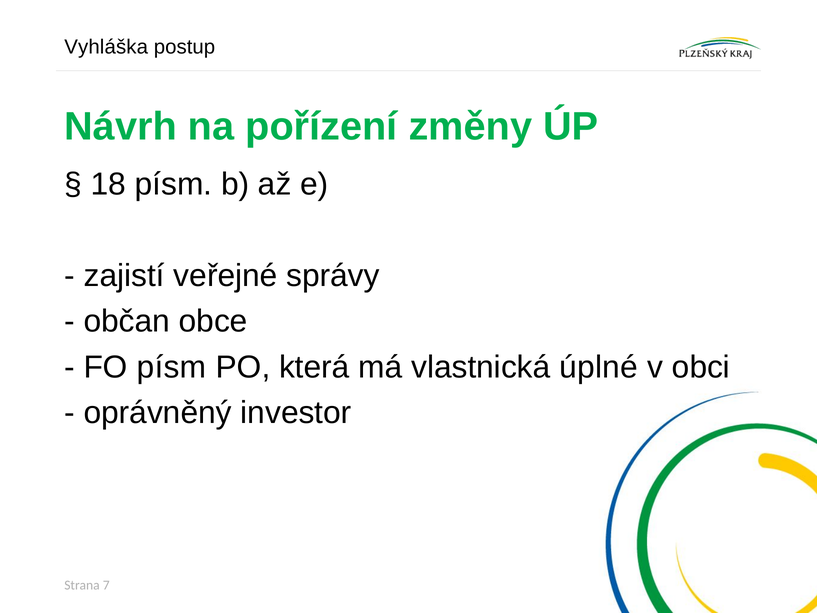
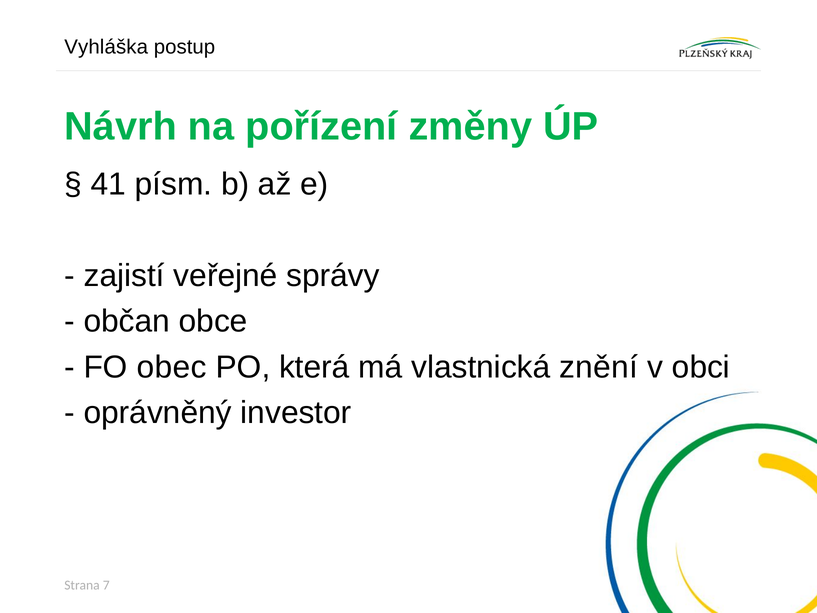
18: 18 -> 41
FO písm: písm -> obec
úplné: úplné -> znění
